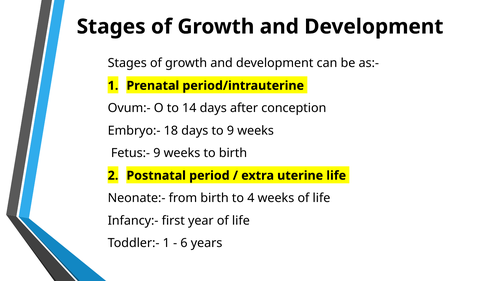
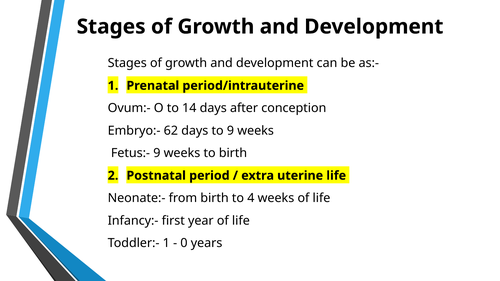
18: 18 -> 62
6: 6 -> 0
